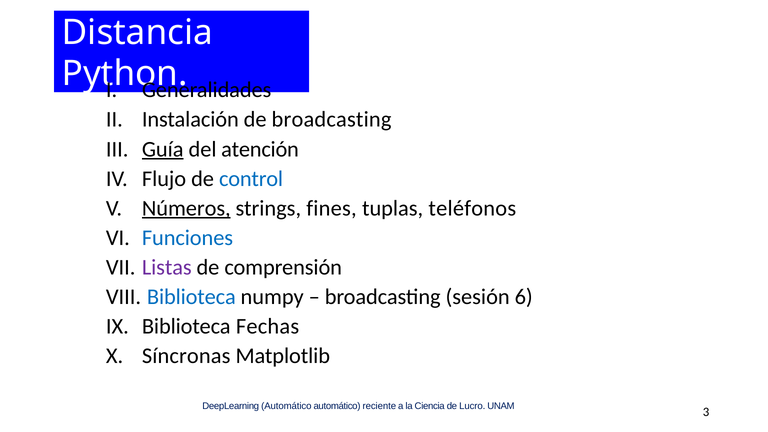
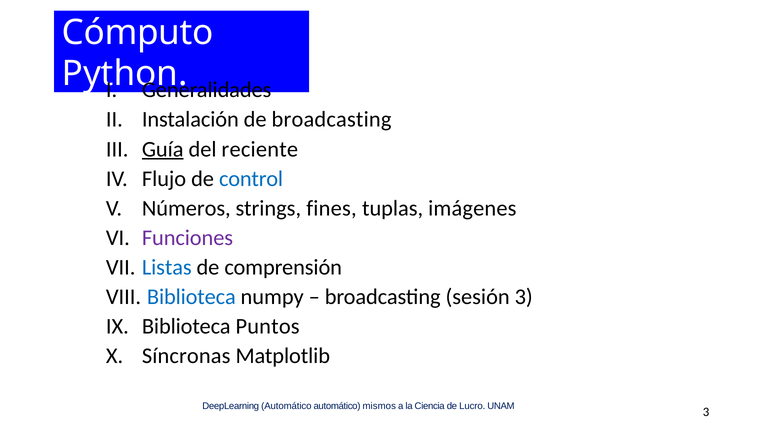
Distancia: Distancia -> Cómputo
atención: atención -> reciente
Números underline: present -> none
teléfonos: teléfonos -> imágenes
Funciones colour: blue -> purple
Listas colour: purple -> blue
sesión 6: 6 -> 3
Fechas: Fechas -> Puntos
reciente: reciente -> mismos
